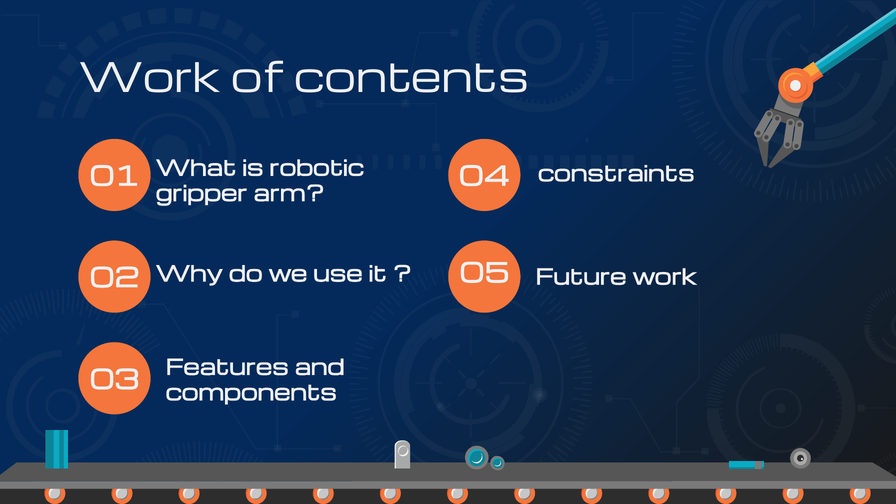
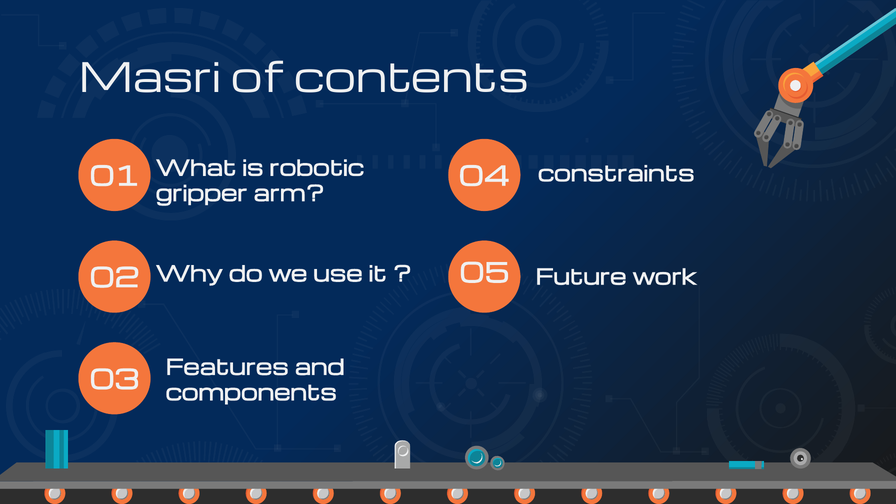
Work at (150, 79): Work -> Masri
